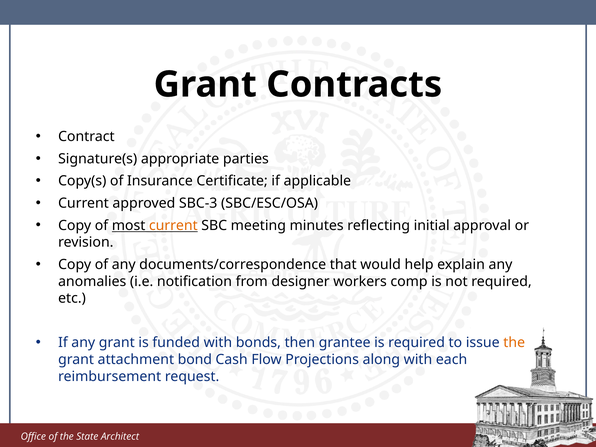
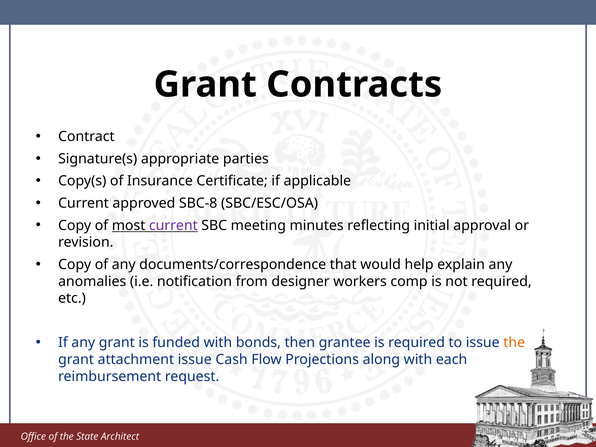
SBC-3: SBC-3 -> SBC-8
current at (173, 225) colour: orange -> purple
attachment bond: bond -> issue
